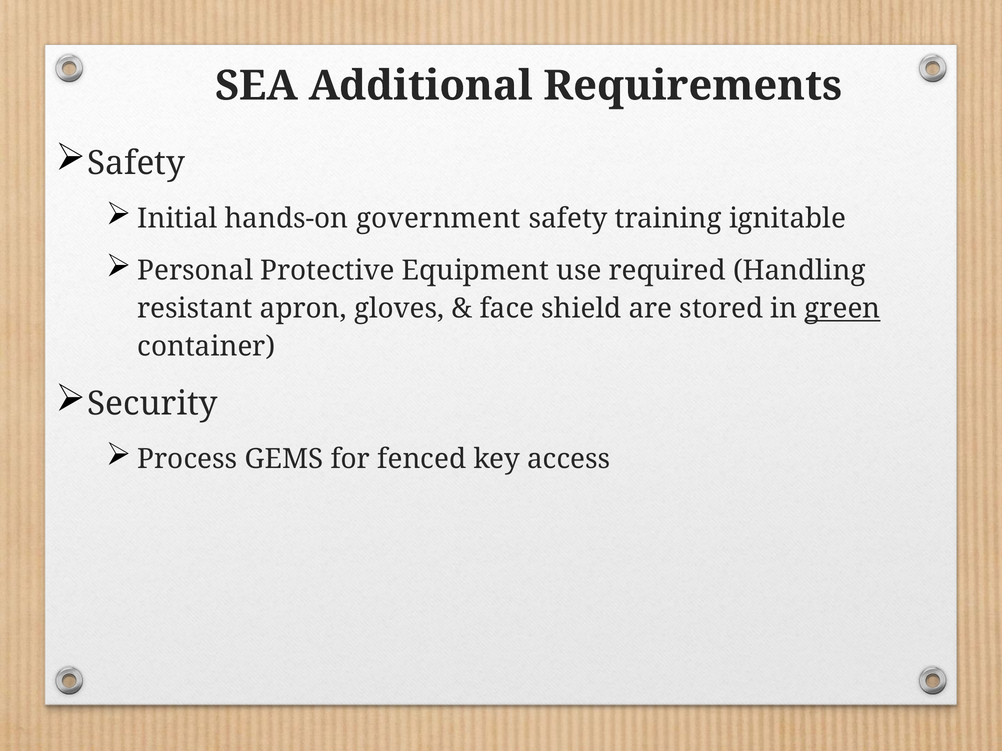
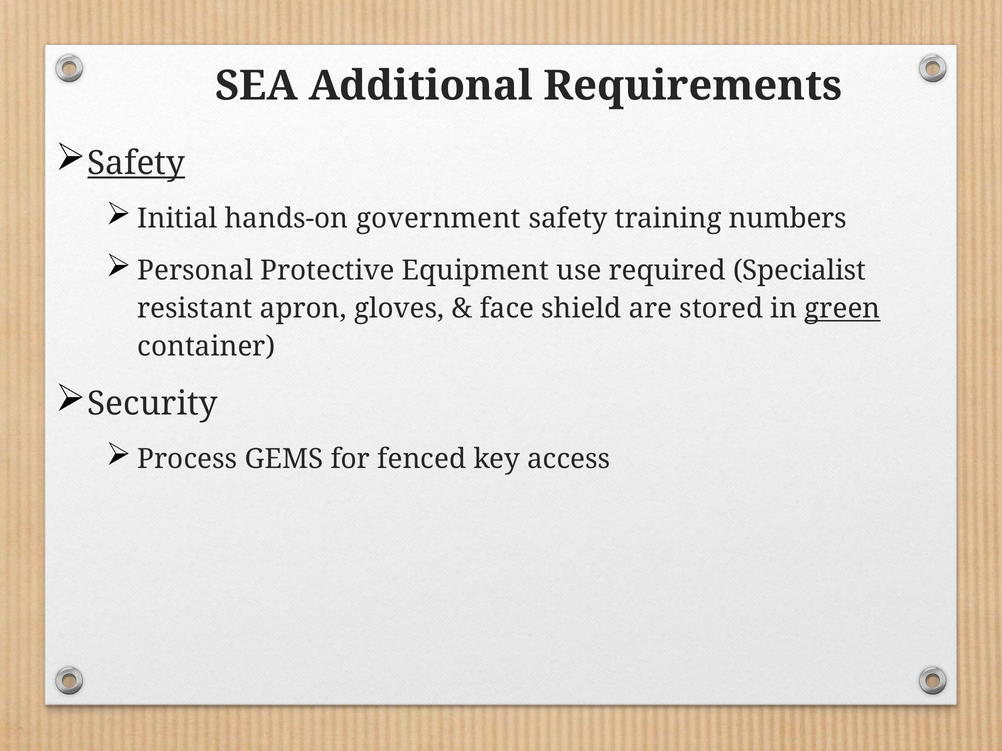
Safety at (136, 163) underline: none -> present
ignitable: ignitable -> numbers
Handling: Handling -> Specialist
